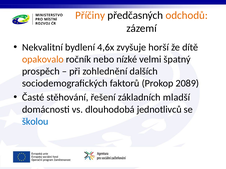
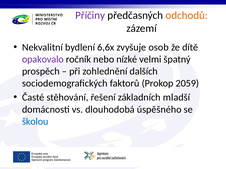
Příčiny colour: orange -> purple
4,6x: 4,6x -> 6,6x
horší: horší -> osob
opakovalo colour: orange -> purple
2089: 2089 -> 2059
jednotlivců: jednotlivců -> úspěšného
